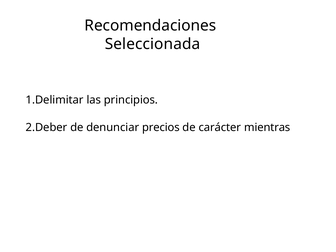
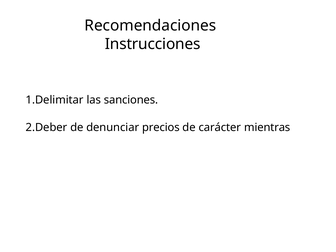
Seleccionada: Seleccionada -> Instrucciones
principios: principios -> sanciones
